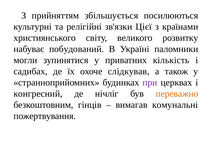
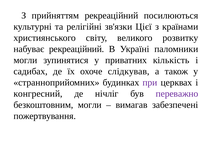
прийняттям збільшується: збільшується -> рекреаційний
набуває побудований: побудований -> рекреаційний
переважно colour: orange -> purple
безкоштовним гінців: гінців -> могли
комунальні: комунальні -> забезпечені
